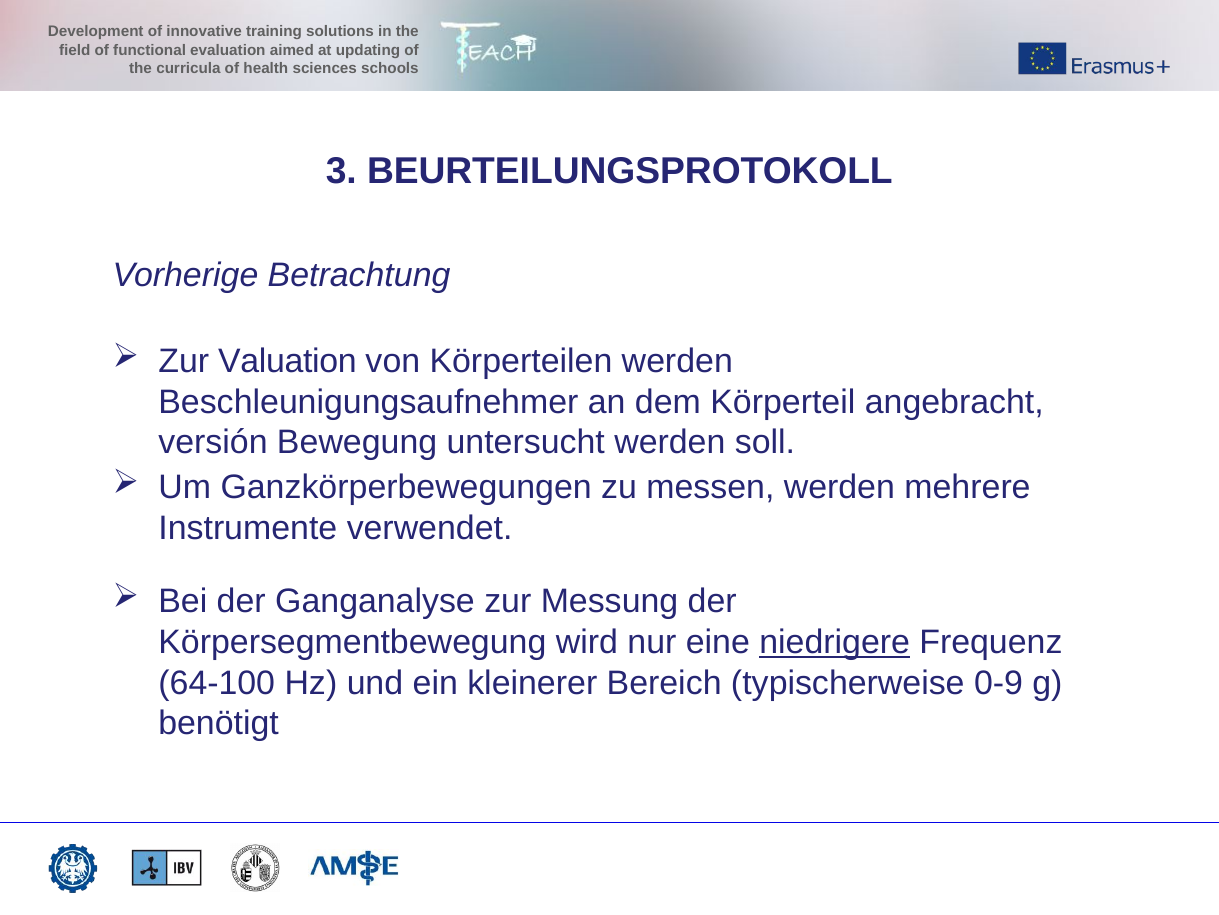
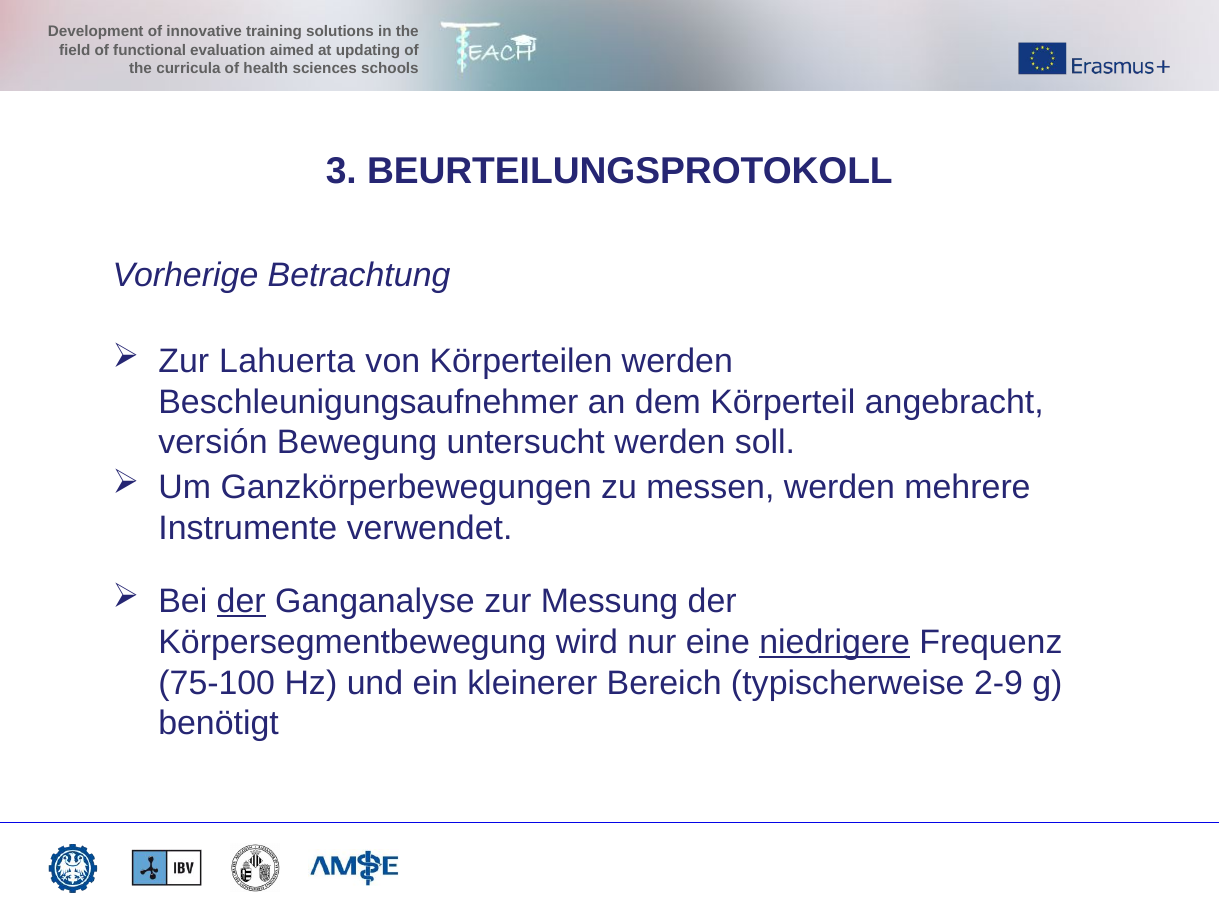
Valuation: Valuation -> Lahuerta
der at (241, 601) underline: none -> present
64-100: 64-100 -> 75-100
0-9: 0-9 -> 2-9
